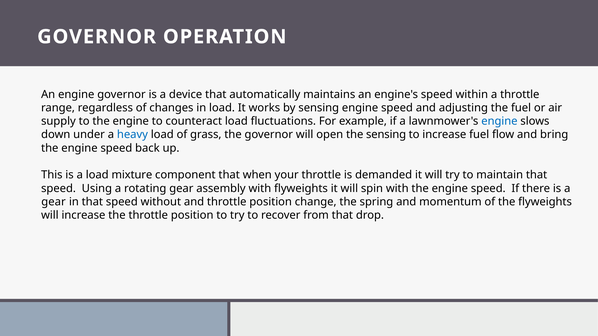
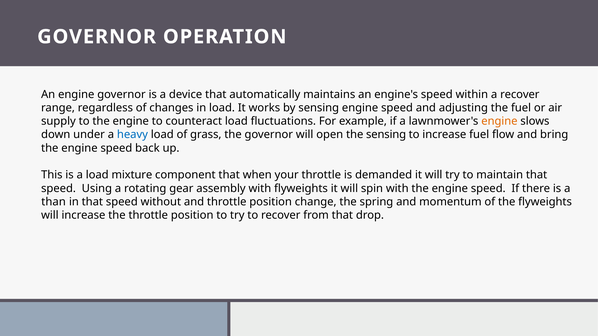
a throttle: throttle -> recover
engine at (499, 121) colour: blue -> orange
gear at (54, 202): gear -> than
